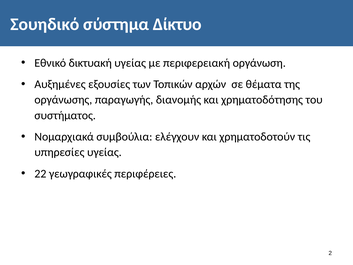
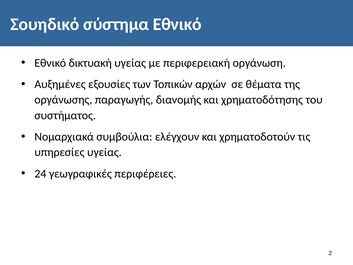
σύστημα Δίκτυο: Δίκτυο -> Εθνικό
22: 22 -> 24
